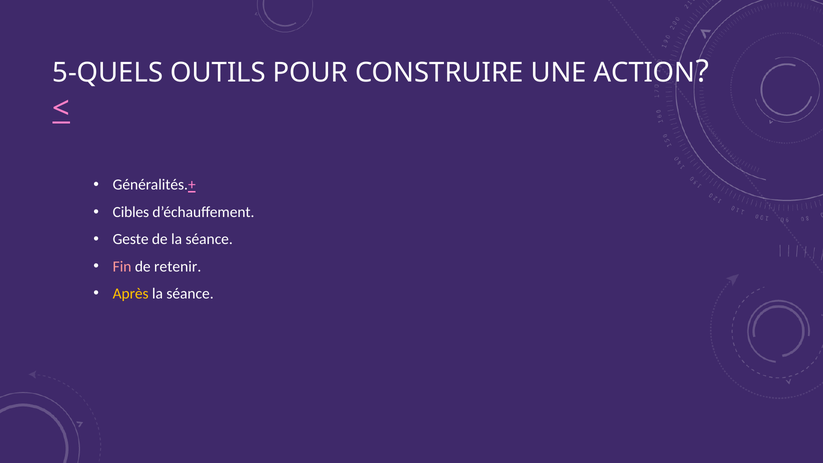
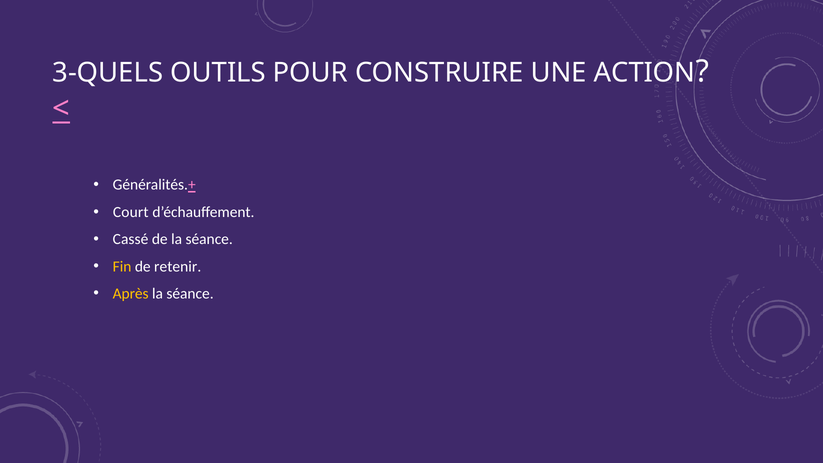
5-QUELS: 5-QUELS -> 3-QUELS
Cibles: Cibles -> Court
Geste: Geste -> Cassé
Fin colour: pink -> yellow
